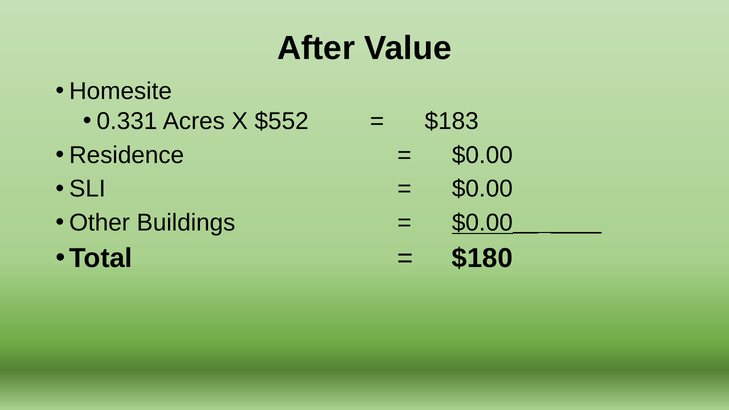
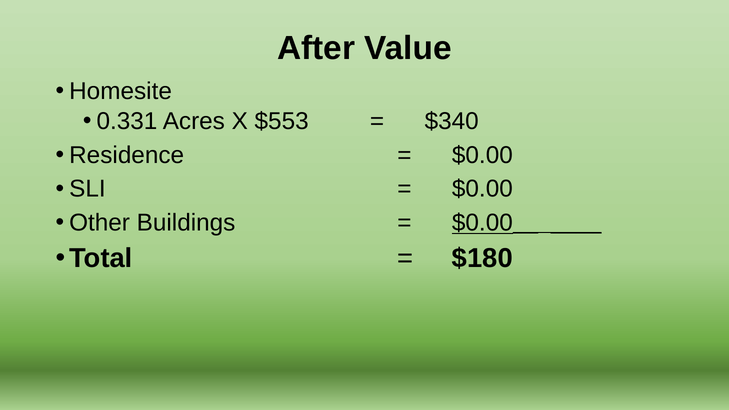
$552: $552 -> $553
$183: $183 -> $340
